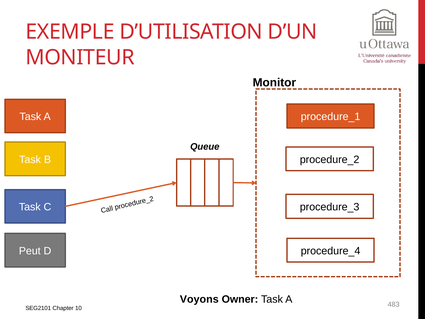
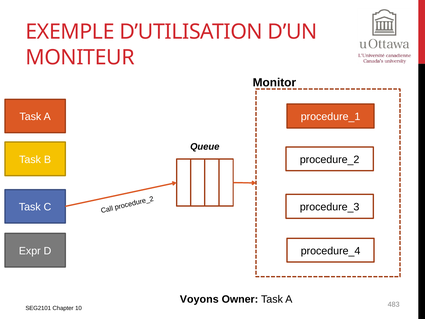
Peut: Peut -> Expr
